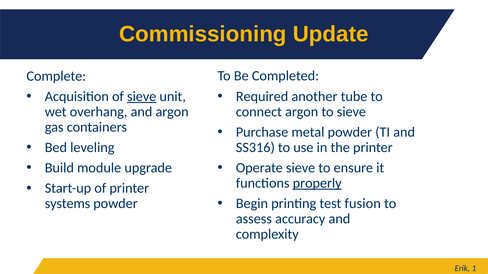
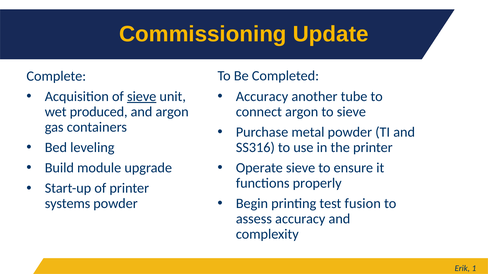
Required at (262, 97): Required -> Accuracy
overhang: overhang -> produced
properly underline: present -> none
